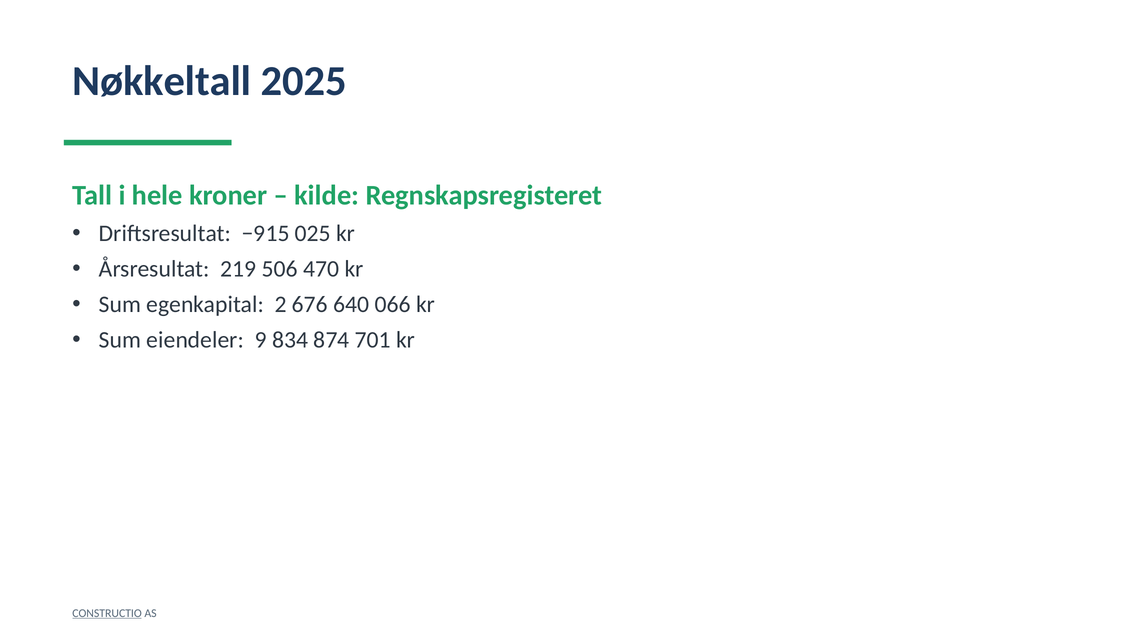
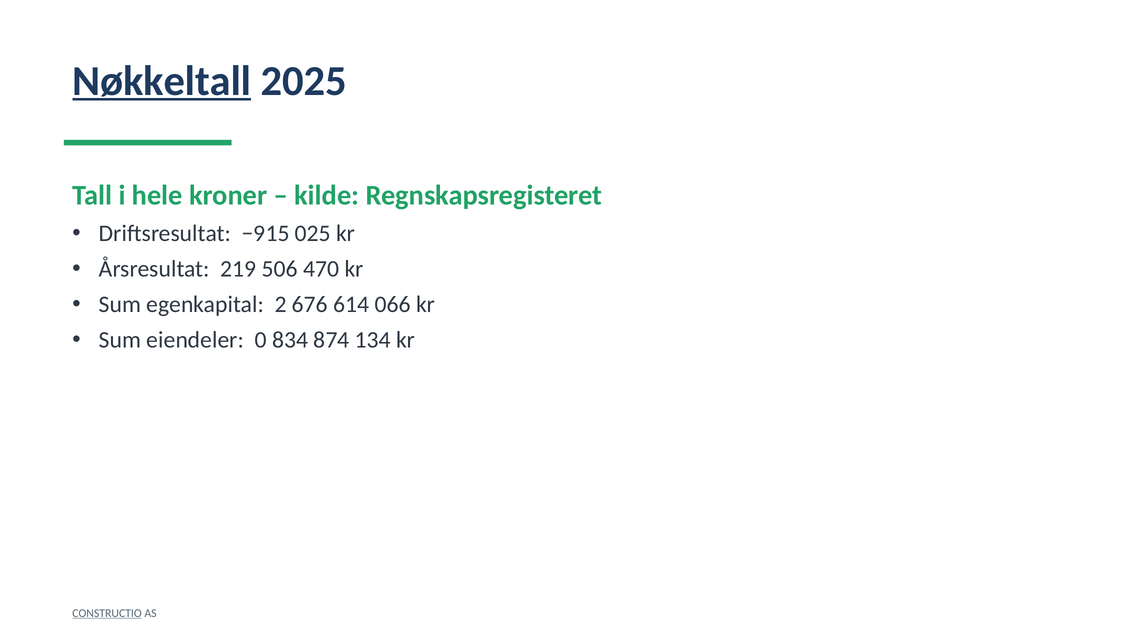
Nøkkeltall underline: none -> present
640: 640 -> 614
9: 9 -> 0
701: 701 -> 134
